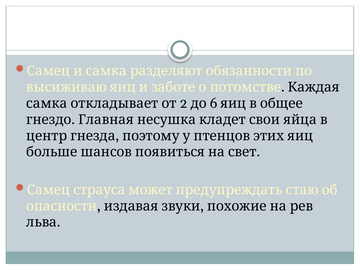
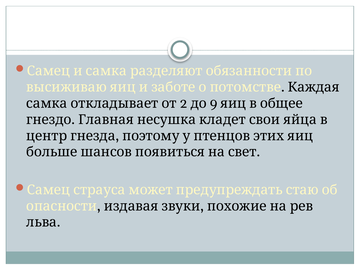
6: 6 -> 9
